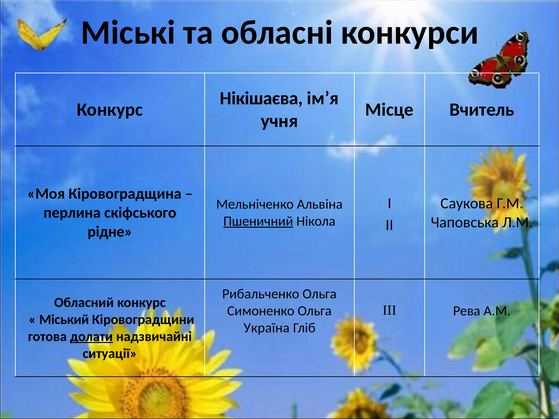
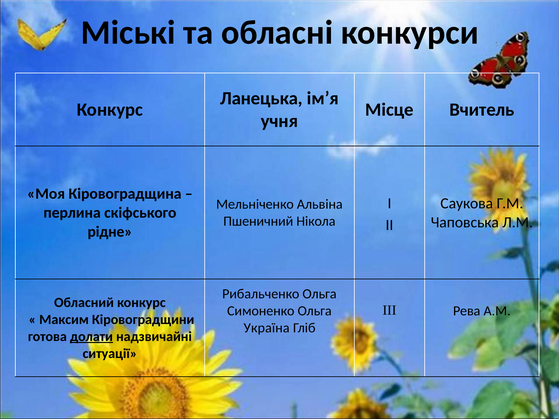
Нікішаєва: Нікішаєва -> Ланецька
Пшеничний underline: present -> none
Міський: Міський -> Максим
